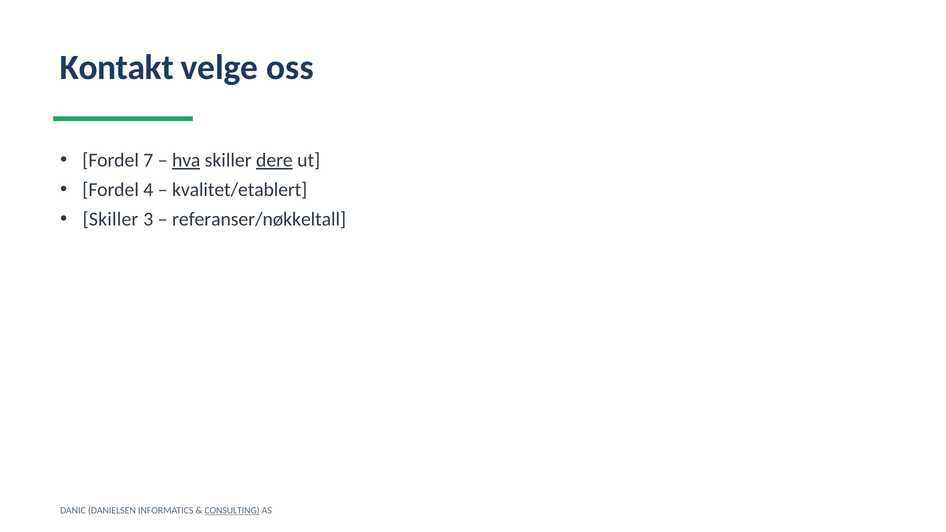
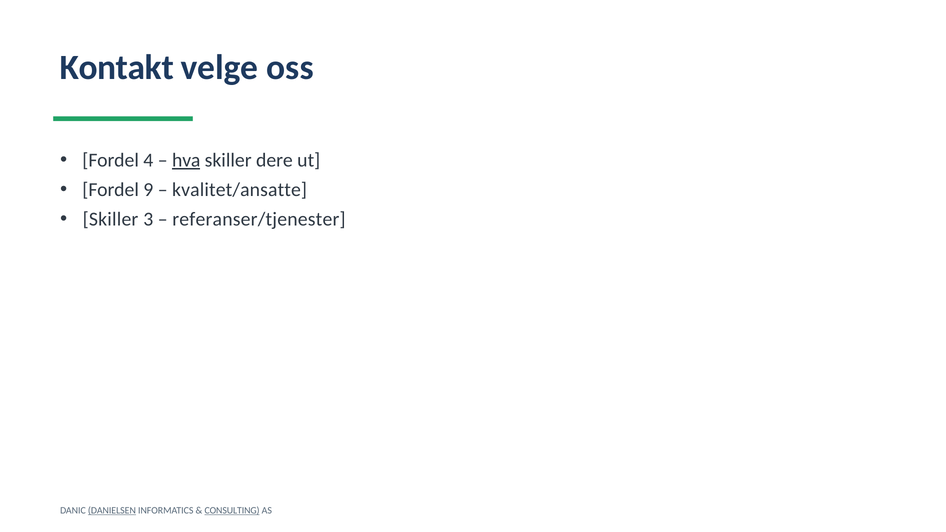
7: 7 -> 4
dere underline: present -> none
4: 4 -> 9
kvalitet/etablert: kvalitet/etablert -> kvalitet/ansatte
referanser/nøkkeltall: referanser/nøkkeltall -> referanser/tjenester
DANIELSEN underline: none -> present
